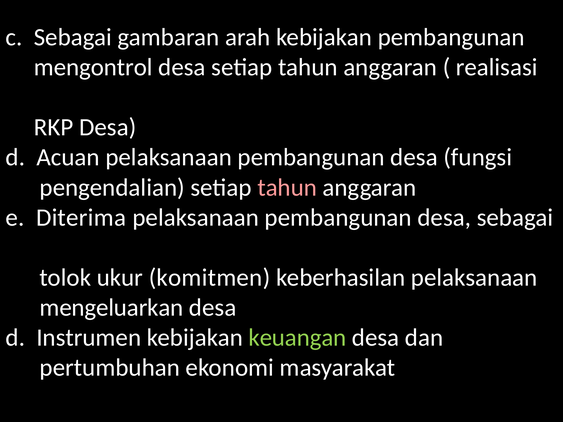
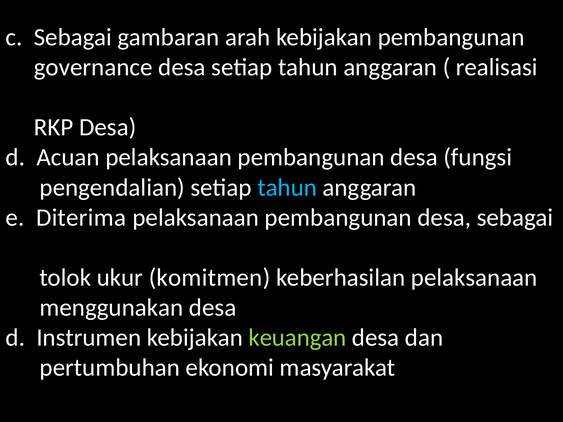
mengontrol: mengontrol -> governance
tahun at (287, 188) colour: pink -> light blue
mengeluarkan: mengeluarkan -> menggunakan
